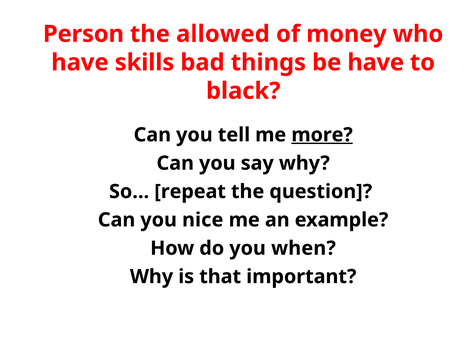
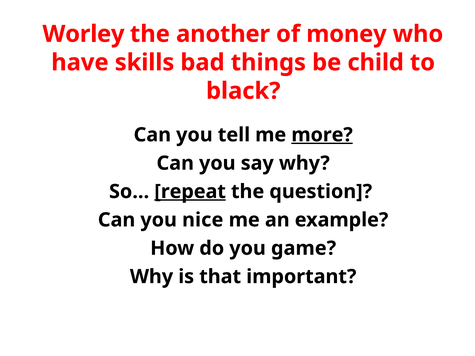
Person: Person -> Worley
allowed: allowed -> another
be have: have -> child
repeat underline: none -> present
when: when -> game
